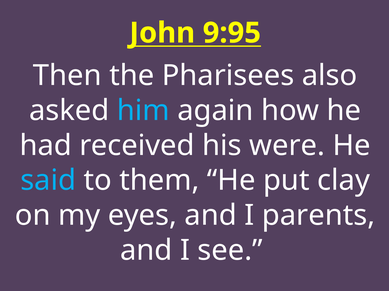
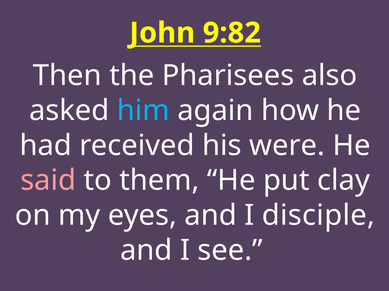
9:95: 9:95 -> 9:82
said colour: light blue -> pink
parents: parents -> disciple
